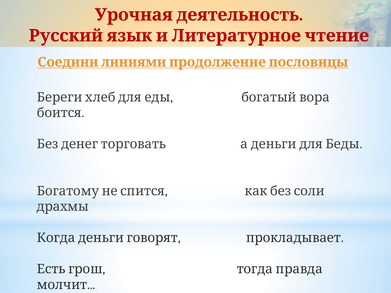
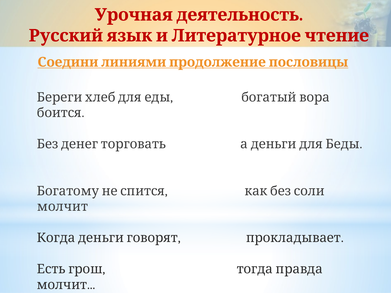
драхмы at (63, 207): драхмы -> молчит
